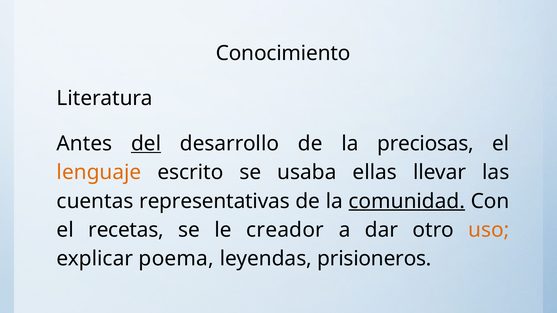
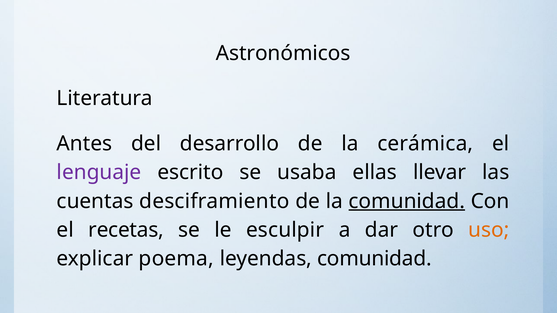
Conocimiento: Conocimiento -> Astronómicos
del underline: present -> none
preciosas: preciosas -> cerámica
lenguaje colour: orange -> purple
representativas: representativas -> desciframiento
creador: creador -> esculpir
leyendas prisioneros: prisioneros -> comunidad
